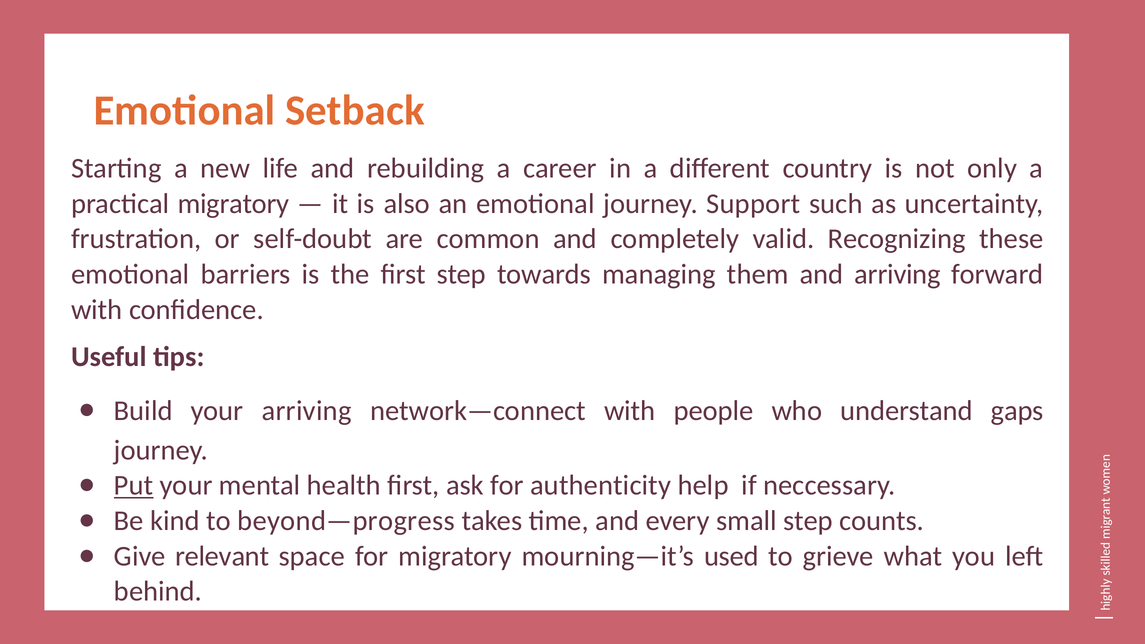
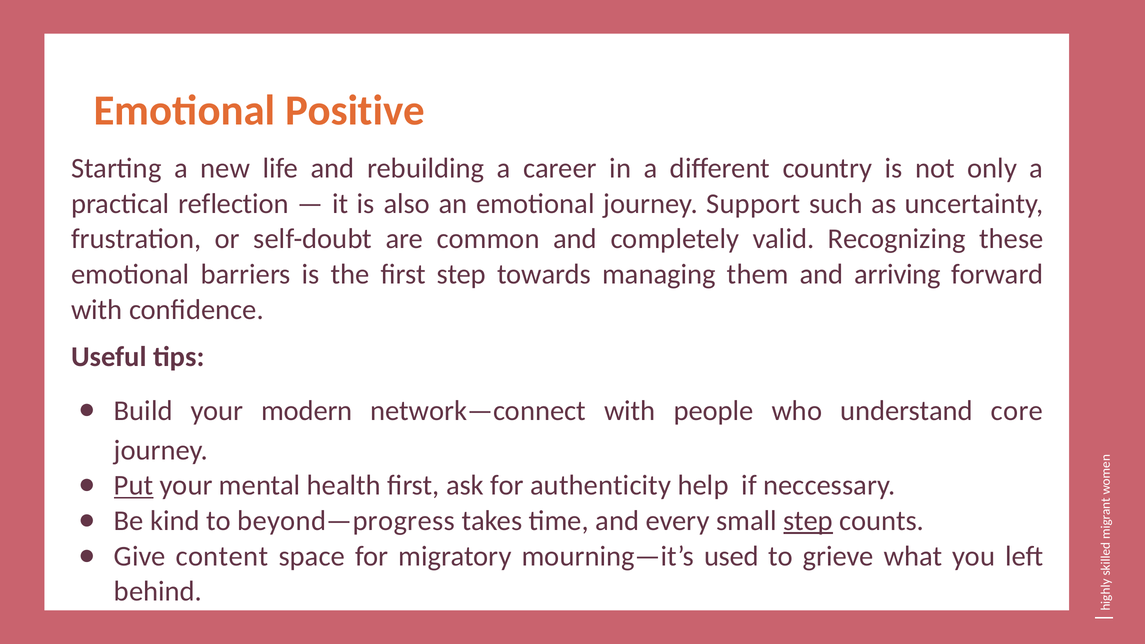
Setback: Setback -> Positive
practical migratory: migratory -> reflection
your arriving: arriving -> modern
gaps: gaps -> core
step at (808, 521) underline: none -> present
relevant: relevant -> content
